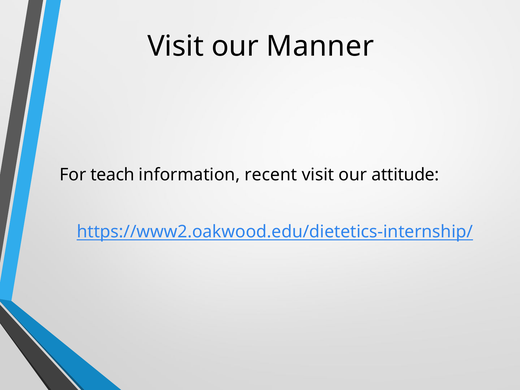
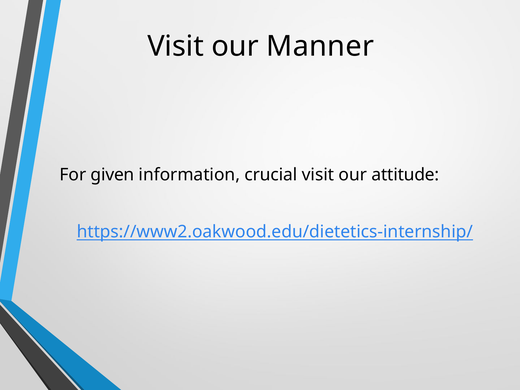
teach: teach -> given
recent: recent -> crucial
